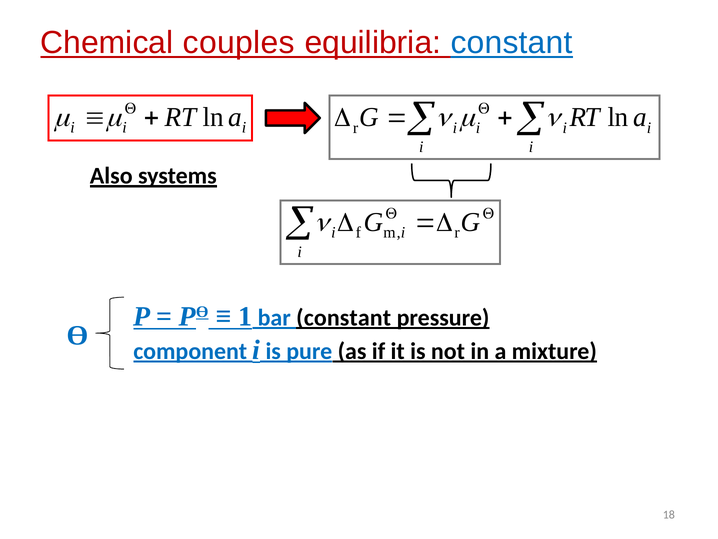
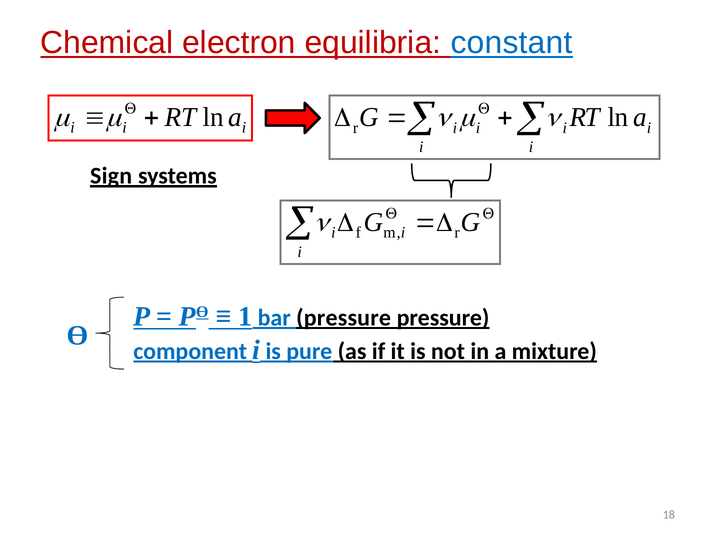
couples: couples -> electron
Also: Also -> Sign
bar constant: constant -> pressure
